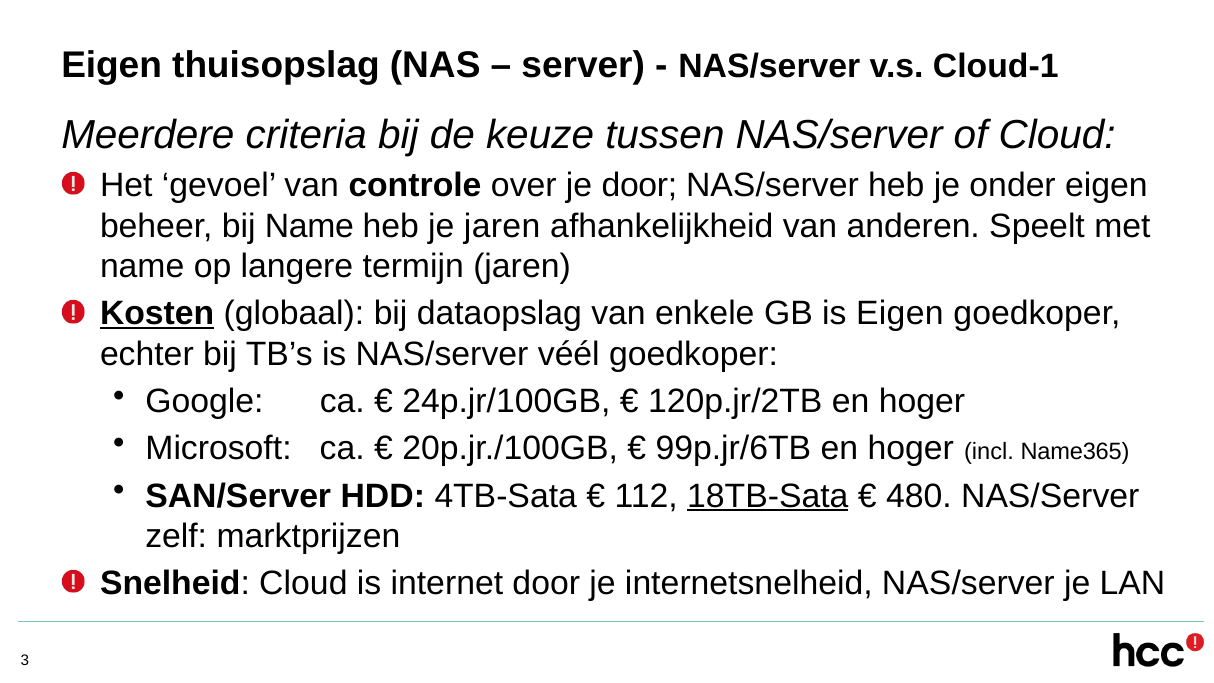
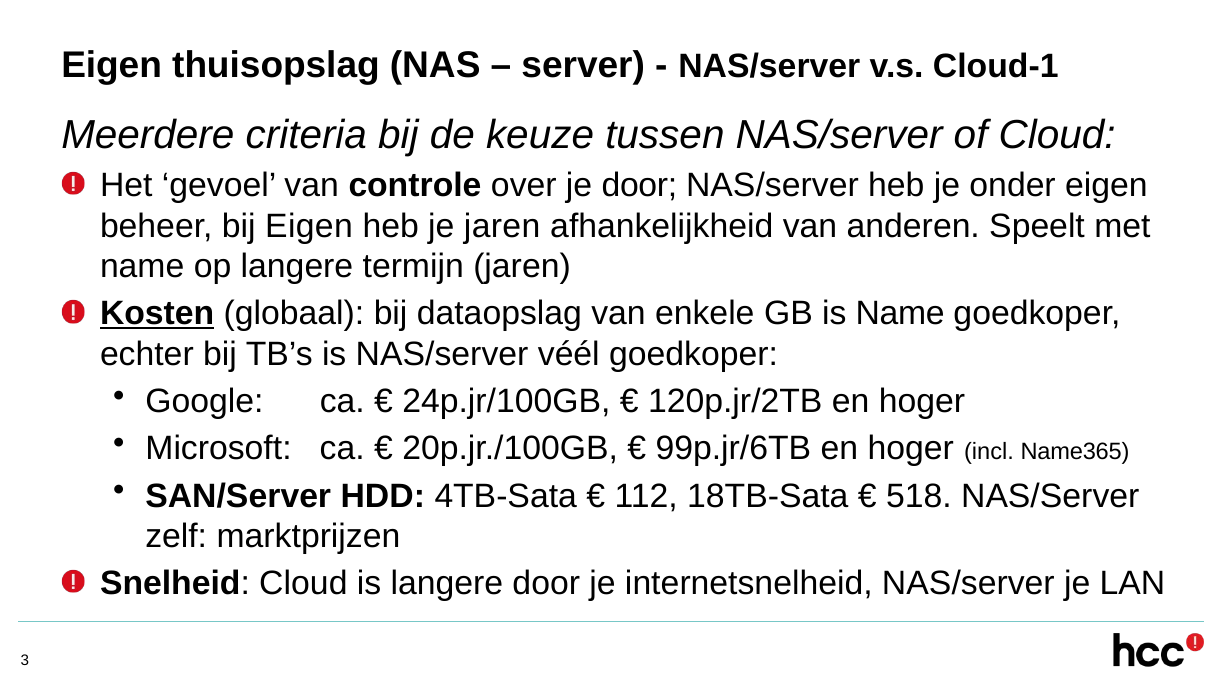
bij Name: Name -> Eigen
is Eigen: Eigen -> Name
18TB-Sata underline: present -> none
480: 480 -> 518
is internet: internet -> langere
